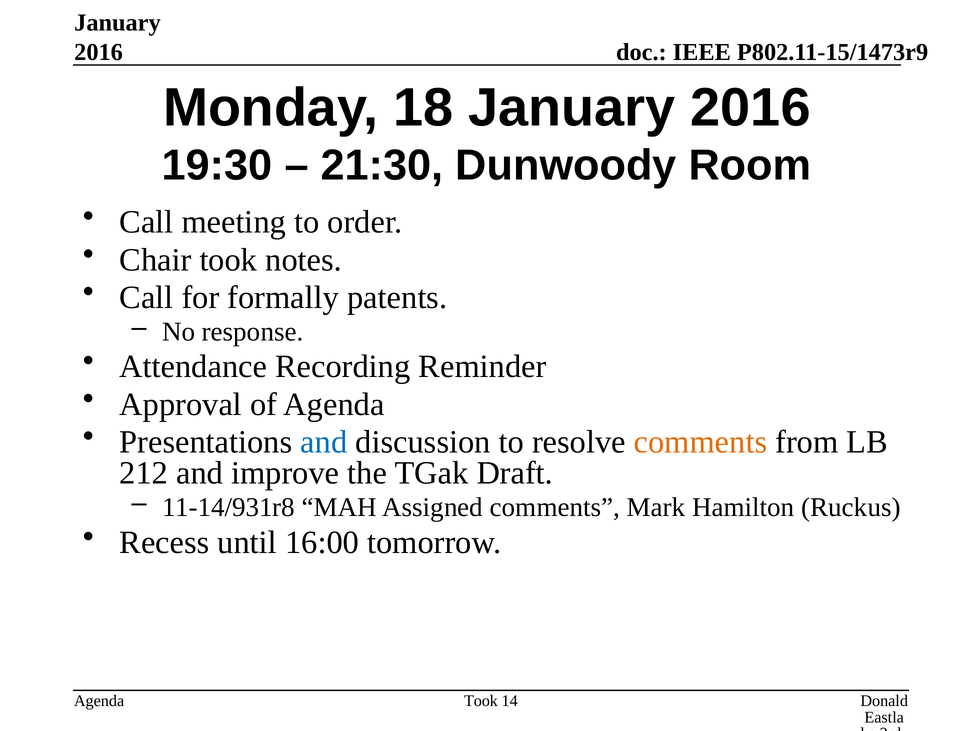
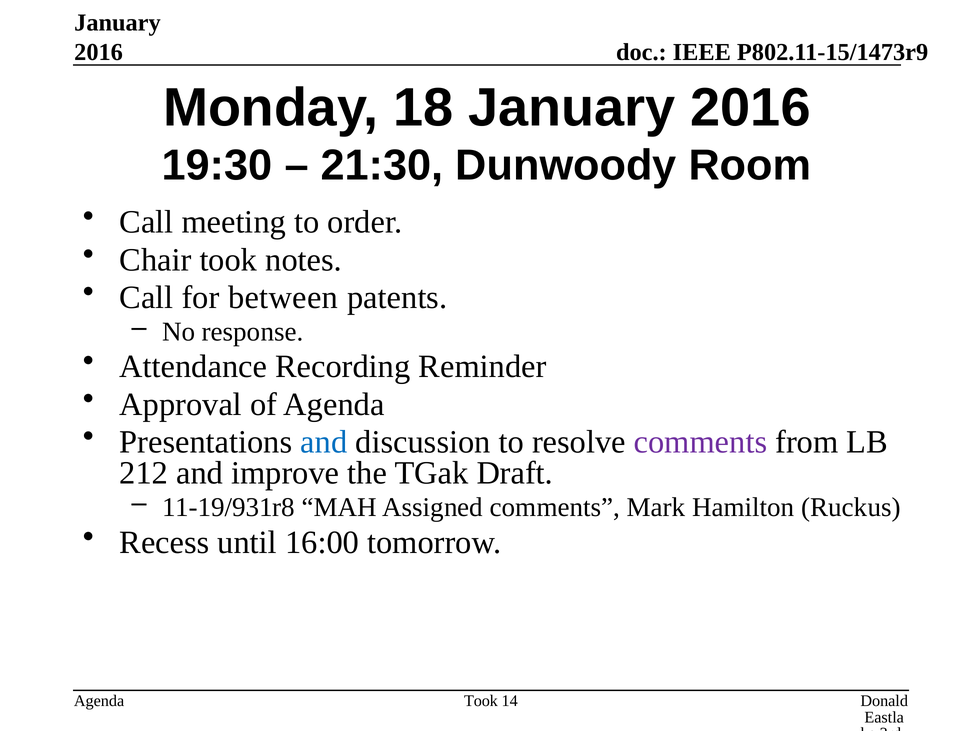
formally: formally -> between
comments at (701, 442) colour: orange -> purple
11-14/931r8: 11-14/931r8 -> 11-19/931r8
